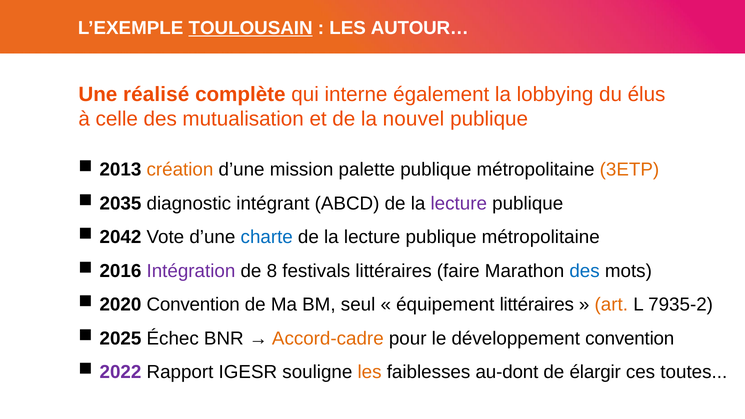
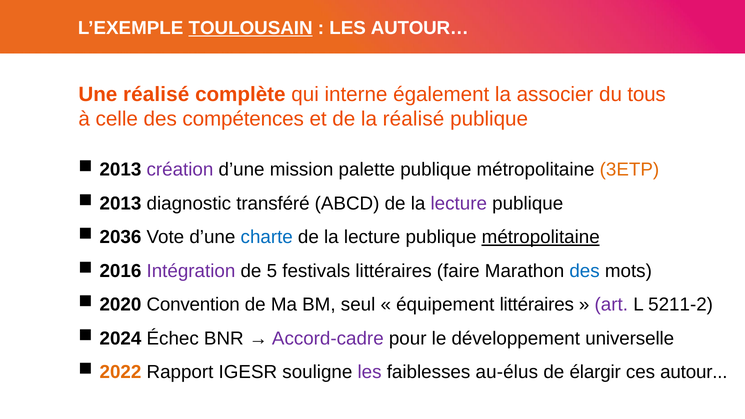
lobbying: lobbying -> associer
élus: élus -> tous
mutualisation: mutualisation -> compétences
la nouvel: nouvel -> réalisé
création colour: orange -> purple
2035 at (120, 203): 2035 -> 2013
intégrant: intégrant -> transféré
2042: 2042 -> 2036
métropolitaine at (541, 237) underline: none -> present
8: 8 -> 5
art colour: orange -> purple
7935-2: 7935-2 -> 5211-2
2025: 2025 -> 2024
Accord-cadre colour: orange -> purple
développement convention: convention -> universelle
2022 colour: purple -> orange
les at (370, 372) colour: orange -> purple
au-dont: au-dont -> au-élus
toutes: toutes -> autour
